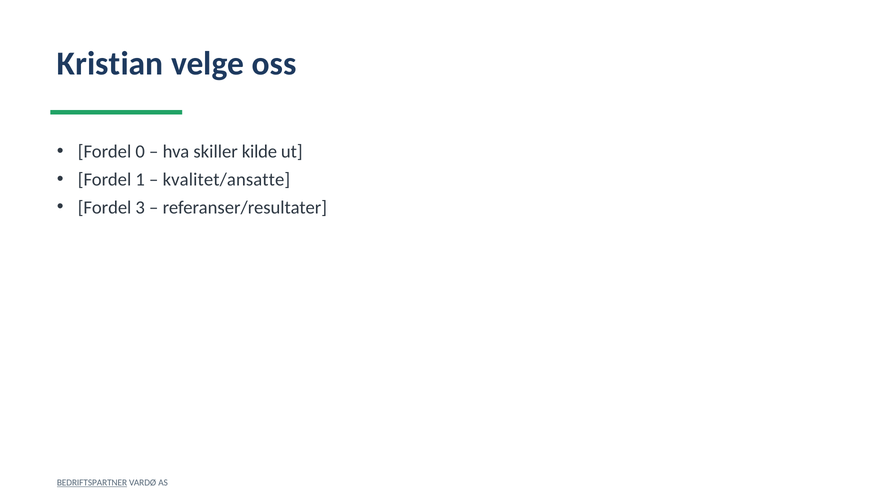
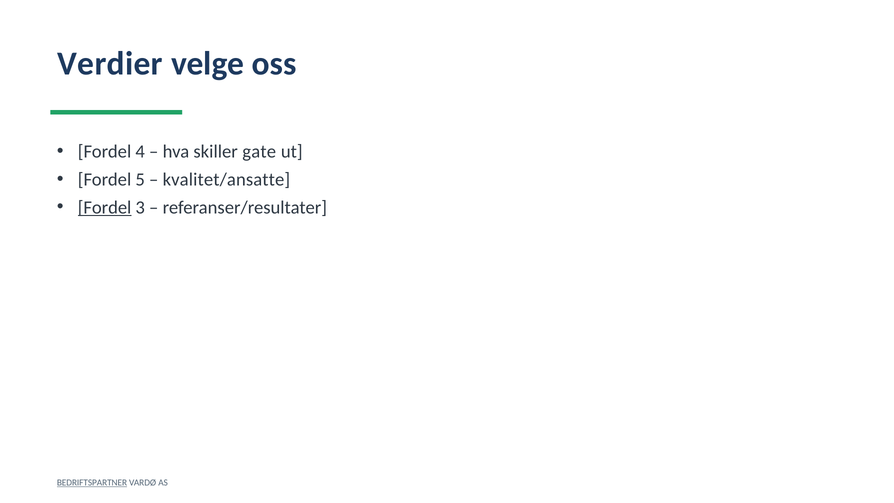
Kristian: Kristian -> Verdier
0: 0 -> 4
kilde: kilde -> gate
1: 1 -> 5
Fordel at (105, 207) underline: none -> present
